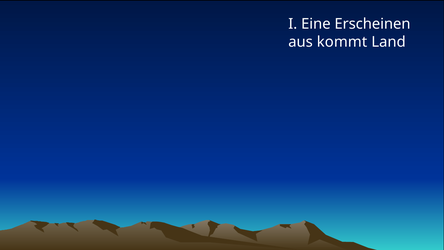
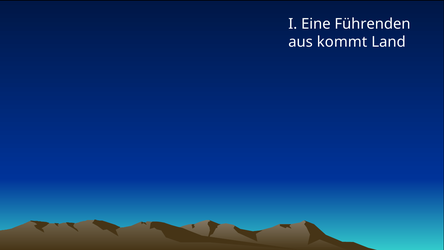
Erscheinen: Erscheinen -> Führenden
